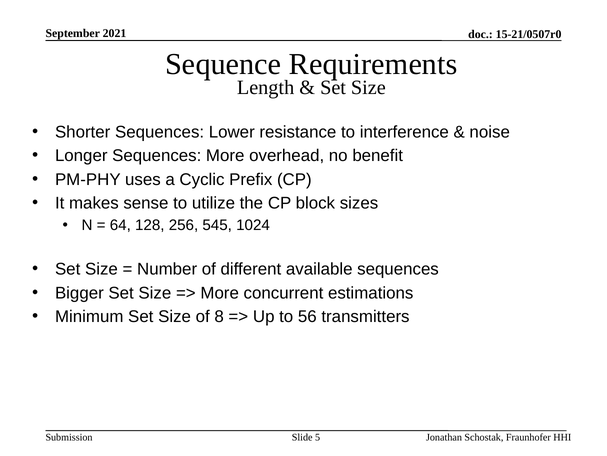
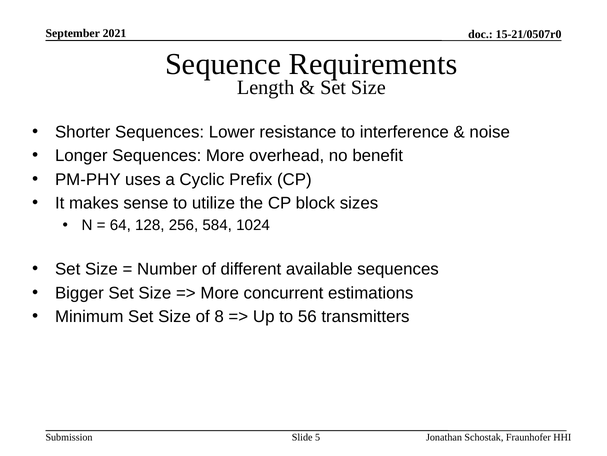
545: 545 -> 584
